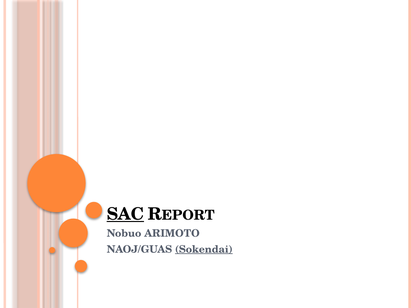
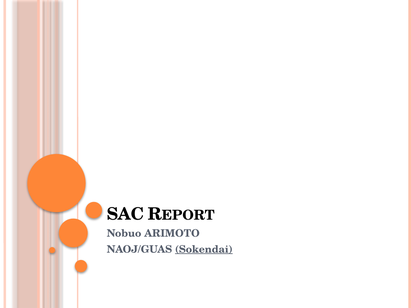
SAC underline: present -> none
